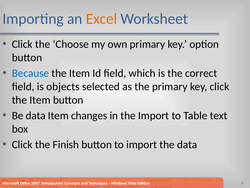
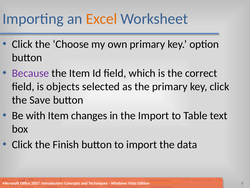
Because colour: blue -> purple
Item at (40, 100): Item -> Save
Be data: data -> with
